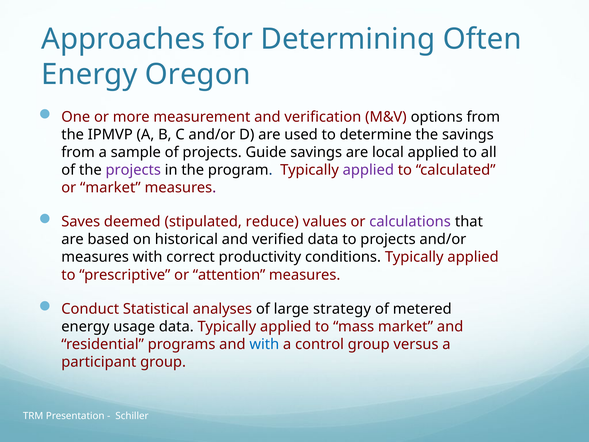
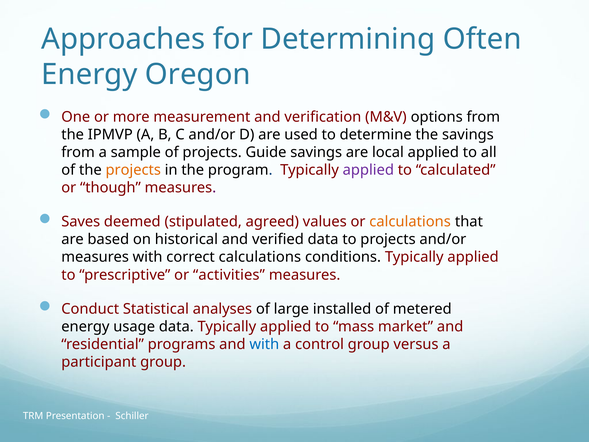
projects at (133, 170) colour: purple -> orange
or market: market -> though
reduce: reduce -> agreed
calculations at (410, 222) colour: purple -> orange
correct productivity: productivity -> calculations
attention: attention -> activities
strategy: strategy -> installed
